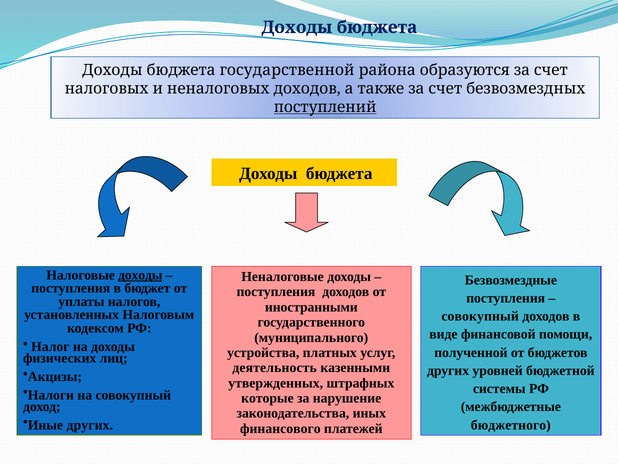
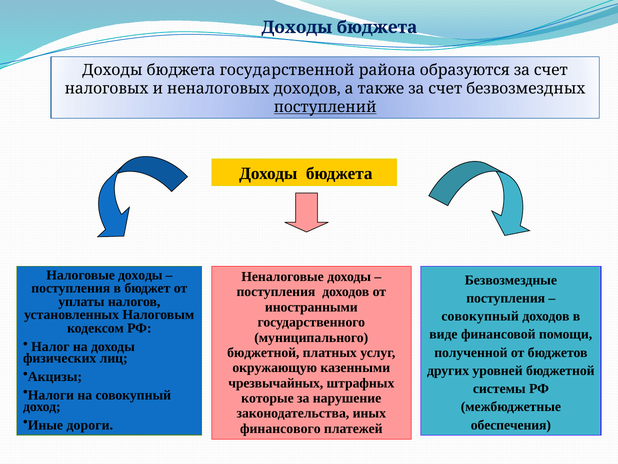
доходы at (140, 275) underline: present -> none
устройства at (263, 352): устройства -> бюджетной
деятельность: деятельность -> окружающую
утвержденных: утвержденных -> чрезвычайных
Иные других: других -> дороги
бюджетного: бюджетного -> обеспечения
